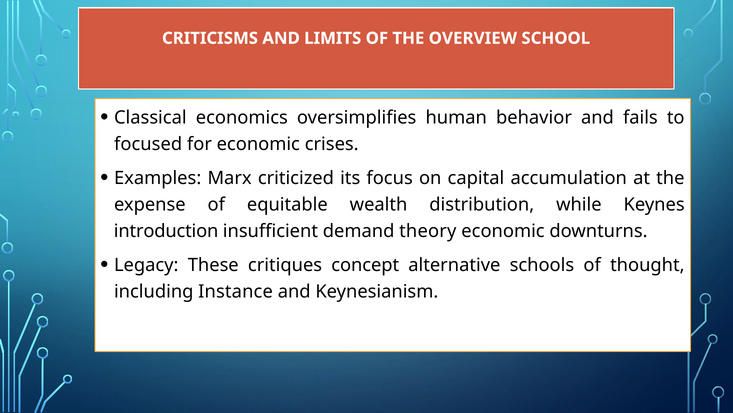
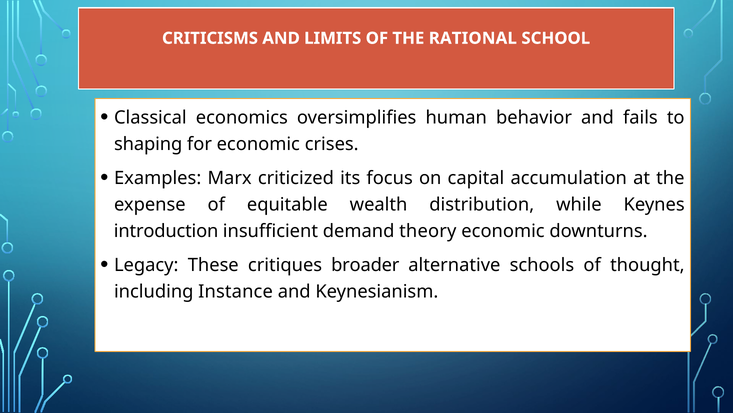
OVERVIEW: OVERVIEW -> RATIONAL
focused: focused -> shaping
concept: concept -> broader
